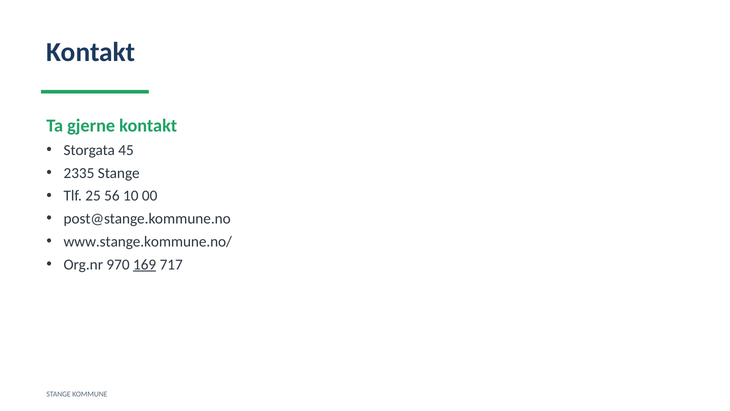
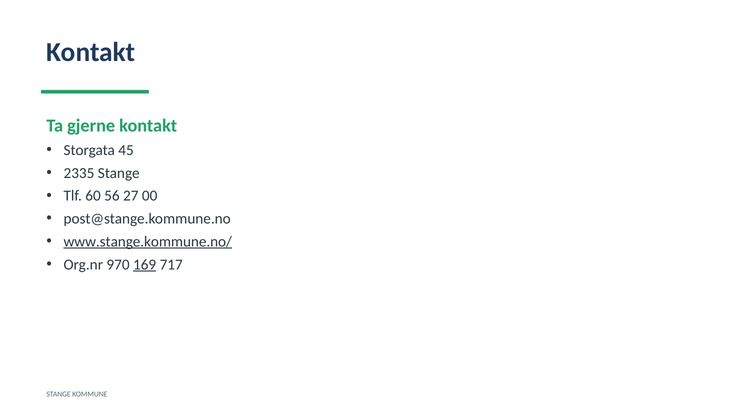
25: 25 -> 60
10: 10 -> 27
www.stange.kommune.no/ underline: none -> present
